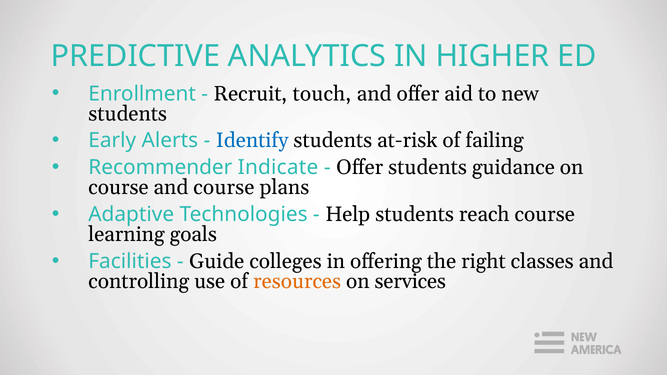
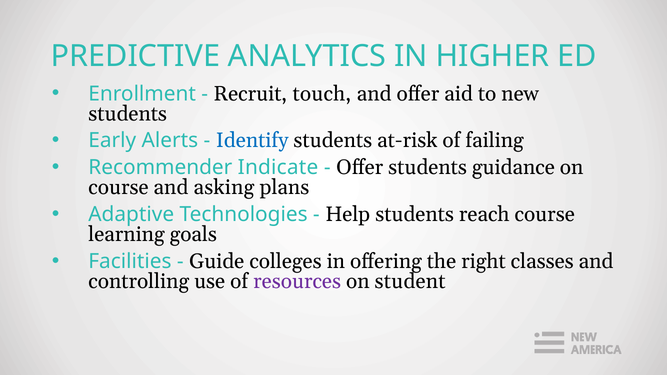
and course: course -> asking
resources colour: orange -> purple
services: services -> student
